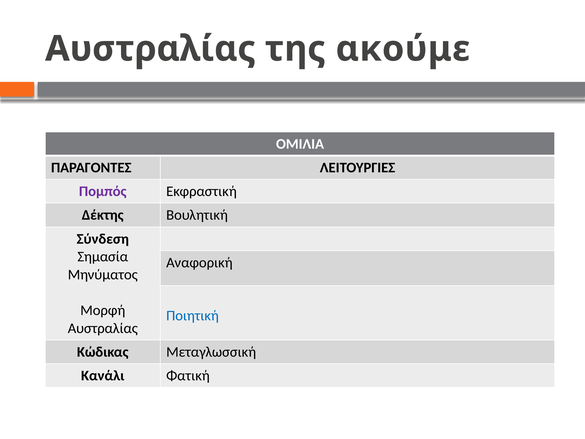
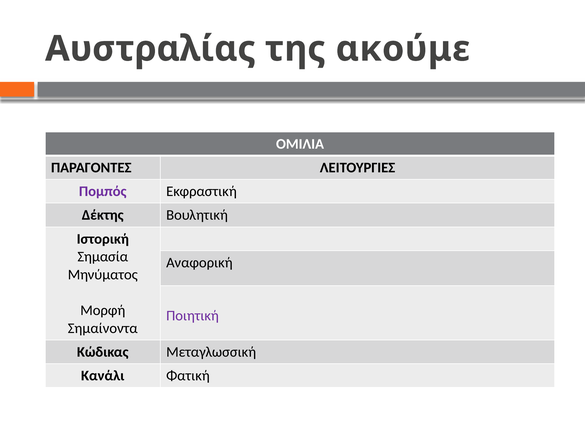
Σύνδεση: Σύνδεση -> Ιστορική
Ποιητική colour: blue -> purple
Αυστραλίας at (103, 328): Αυστραλίας -> Σημαίνοντα
